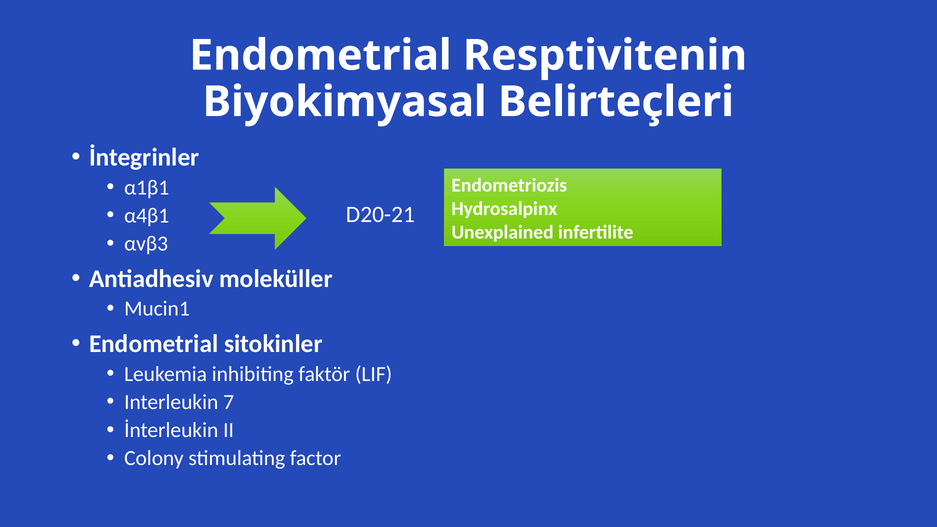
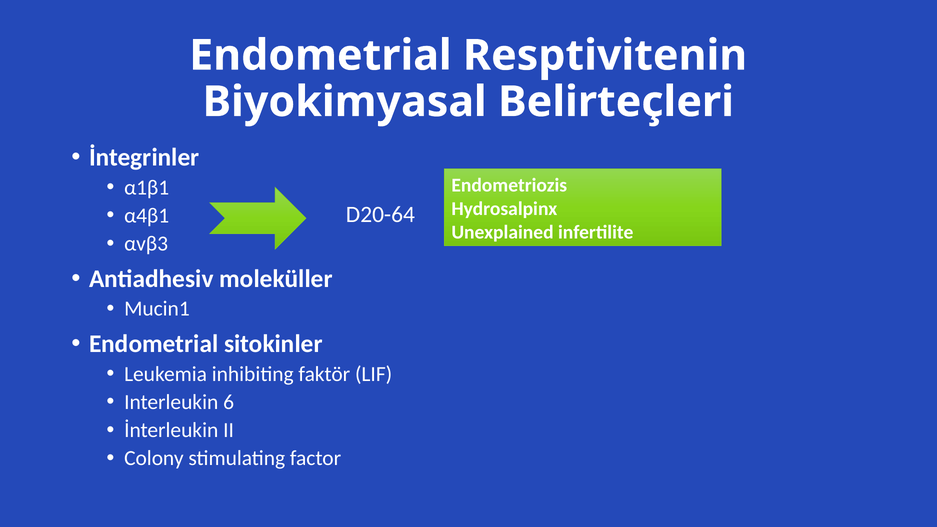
D20-21: D20-21 -> D20-64
7: 7 -> 6
